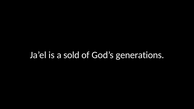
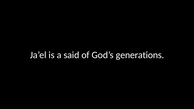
sold: sold -> said
